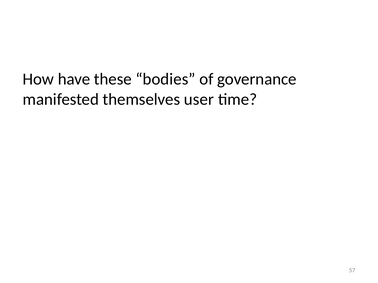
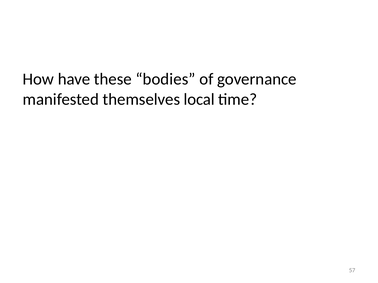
user: user -> local
